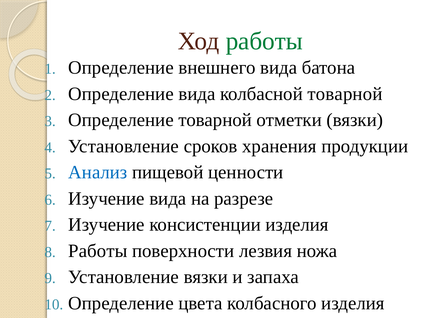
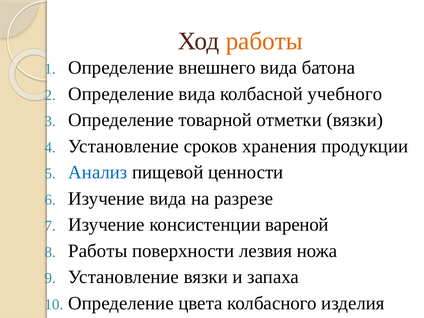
работы at (264, 41) colour: green -> orange
колбасной товарной: товарной -> учебного
консистенции изделия: изделия -> вареной
